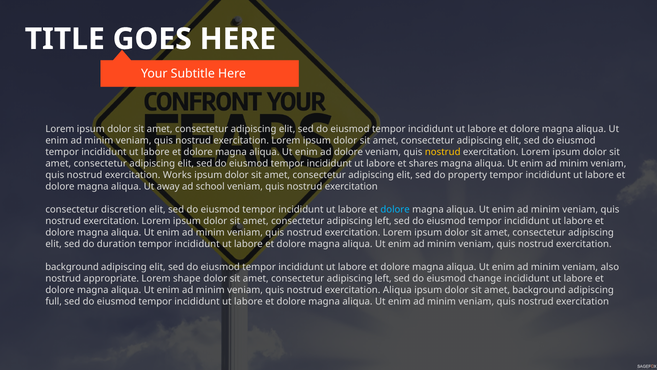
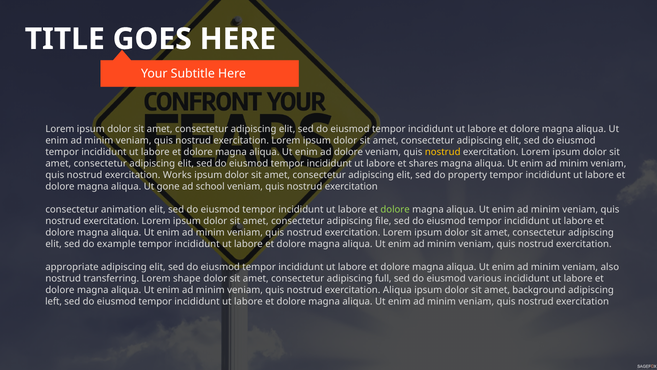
away: away -> gone
discretion: discretion -> animation
dolore at (395, 209) colour: light blue -> light green
left at (383, 221): left -> file
duration: duration -> example
background at (72, 267): background -> appropriate
appropriate: appropriate -> transferring
left at (383, 278): left -> full
change: change -> various
full: full -> left
